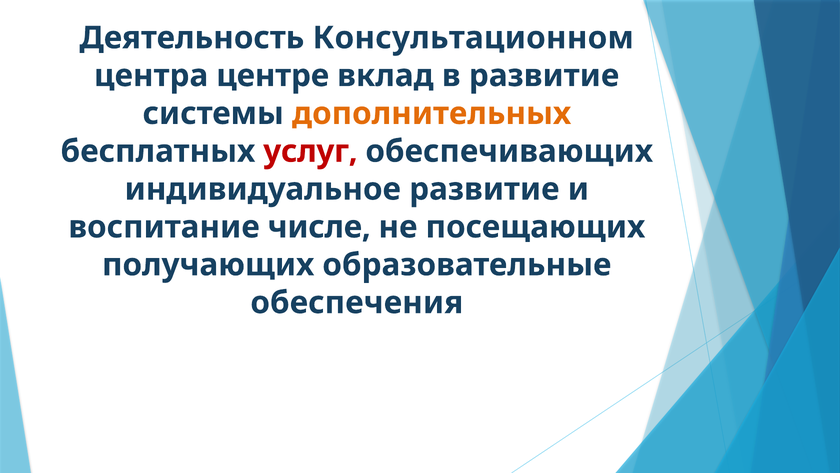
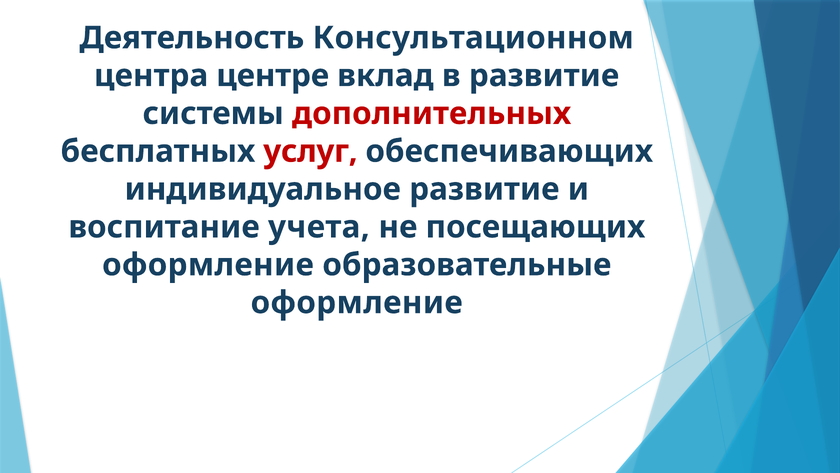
дополнительных colour: orange -> red
числе: числе -> учета
получающих at (208, 265): получающих -> оформление
обеспечения at (357, 302): обеспечения -> оформление
